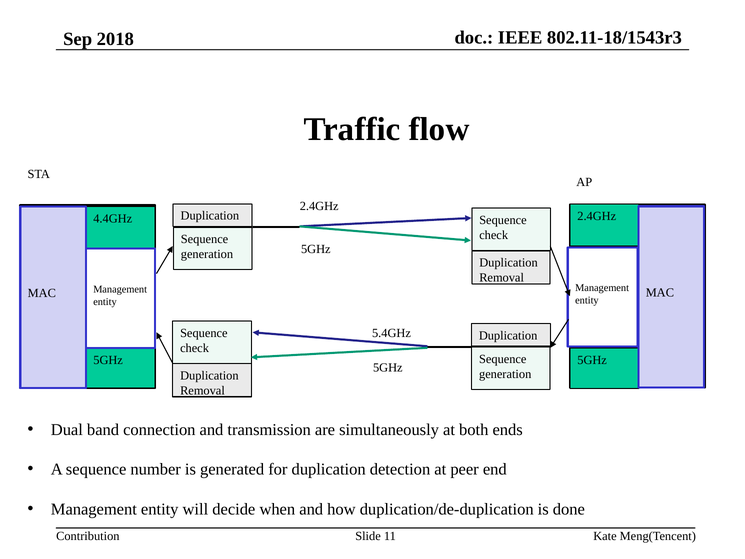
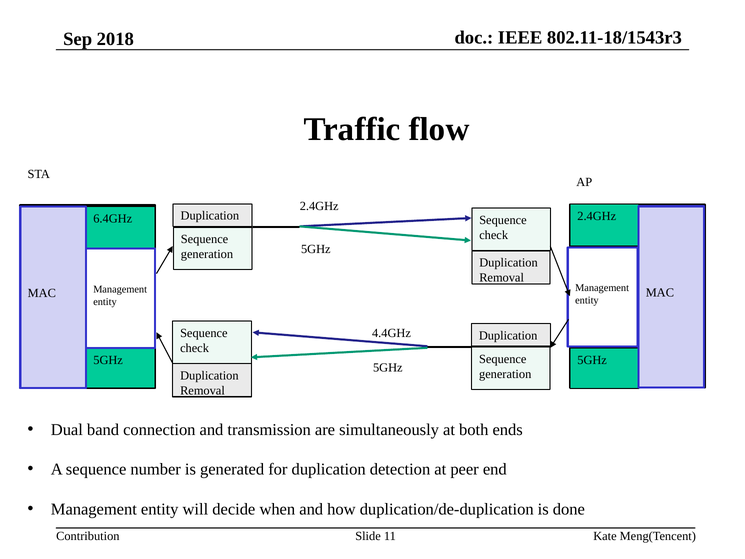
4.4GHz: 4.4GHz -> 6.4GHz
5.4GHz: 5.4GHz -> 4.4GHz
